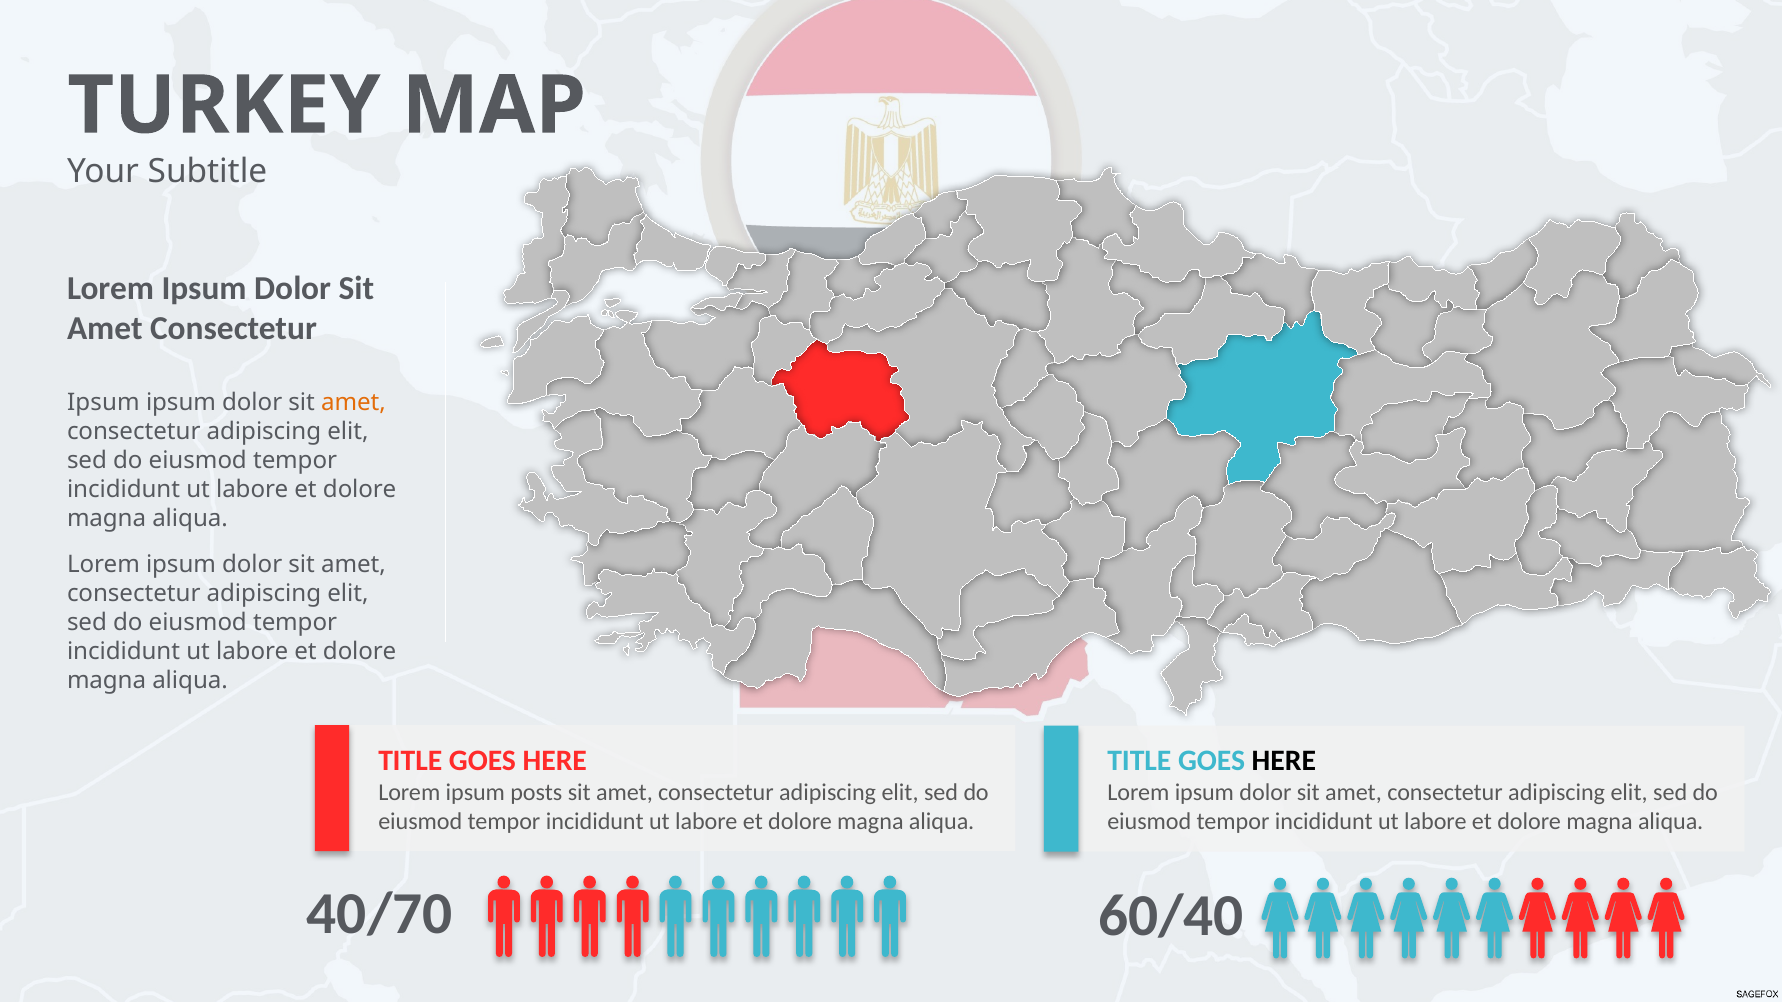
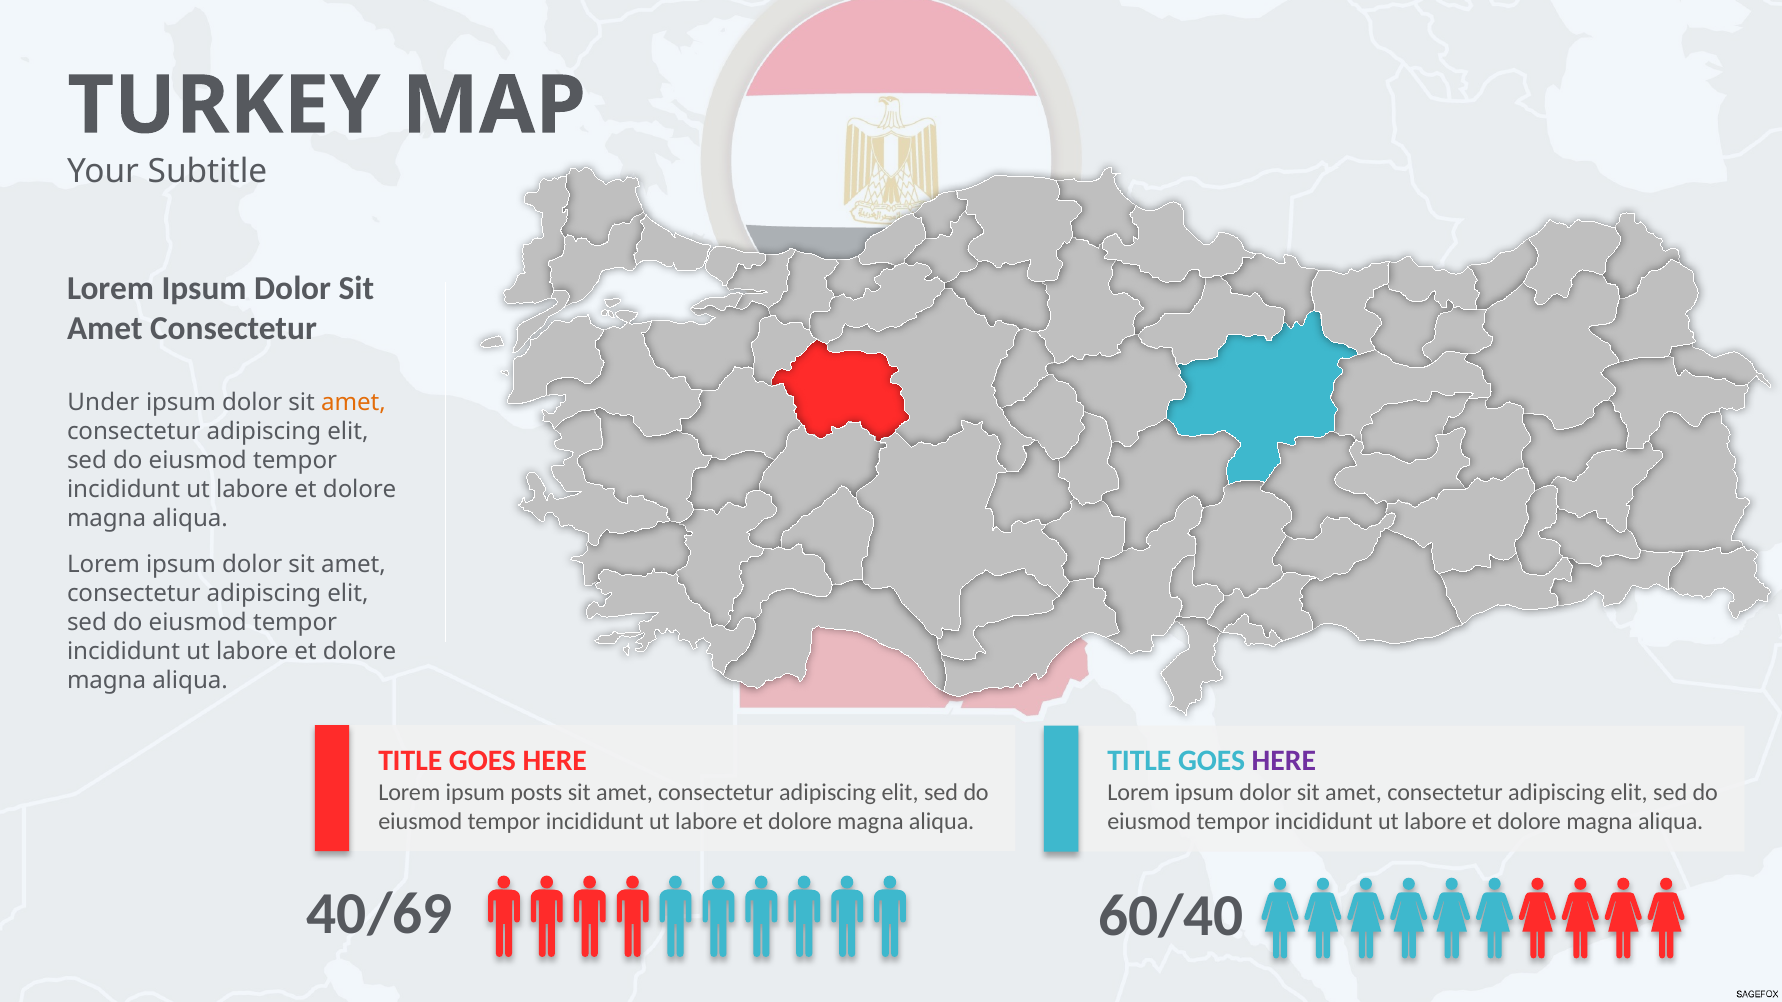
Ipsum at (103, 402): Ipsum -> Under
HERE at (1284, 761) colour: black -> purple
40/70: 40/70 -> 40/69
